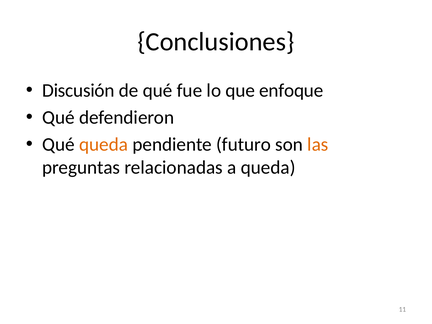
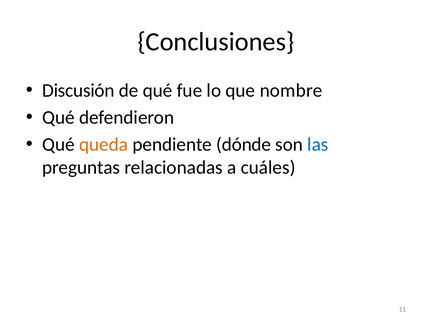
enfoque: enfoque -> nombre
futuro: futuro -> dónde
las colour: orange -> blue
a queda: queda -> cuáles
